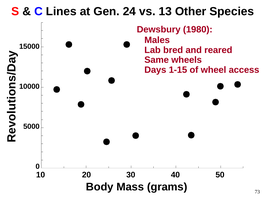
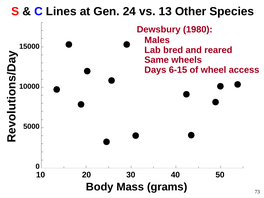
1-15: 1-15 -> 6-15
